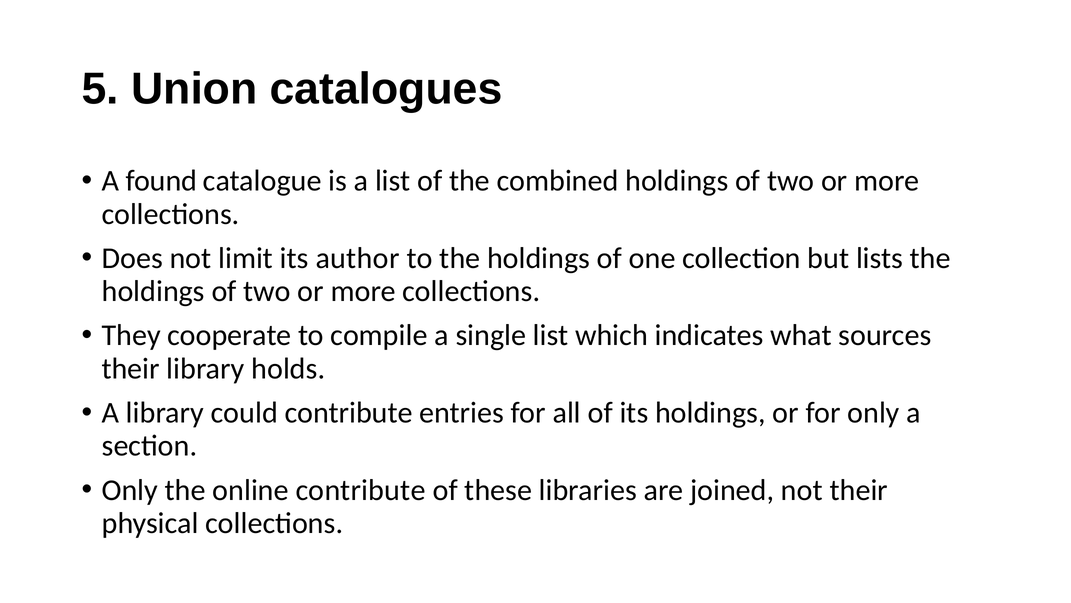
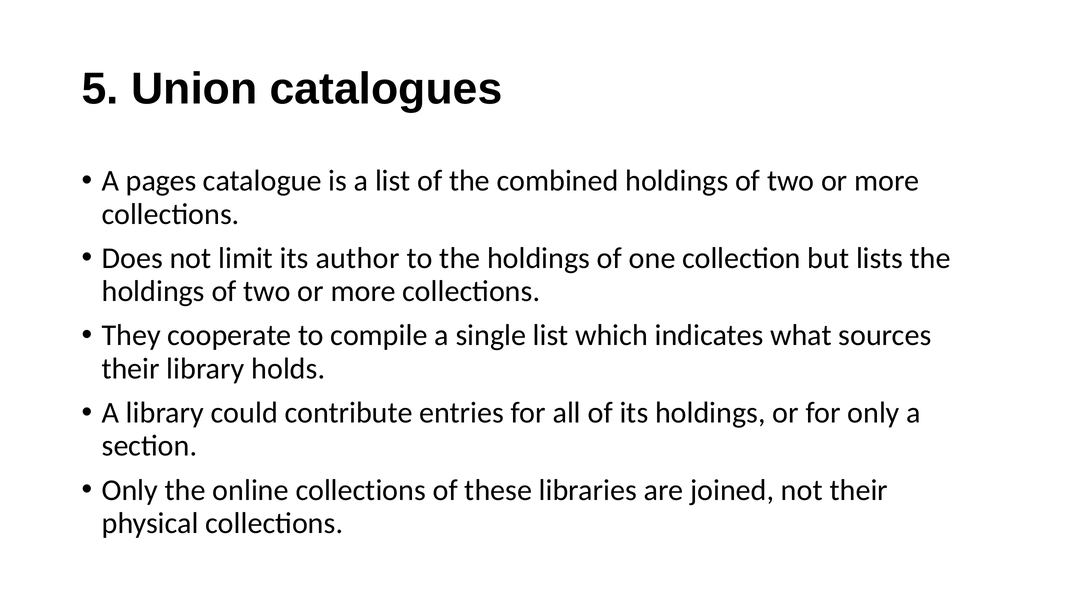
found: found -> pages
online contribute: contribute -> collections
